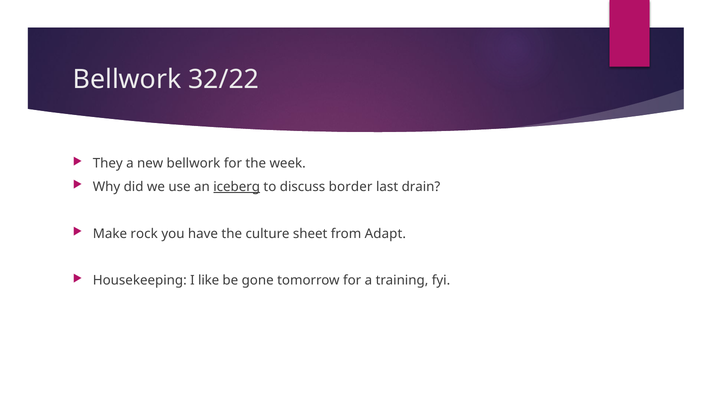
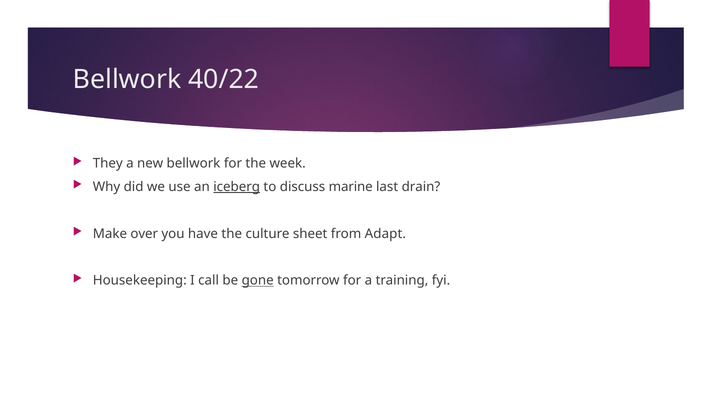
32/22: 32/22 -> 40/22
border: border -> marine
rock: rock -> over
like: like -> call
gone underline: none -> present
